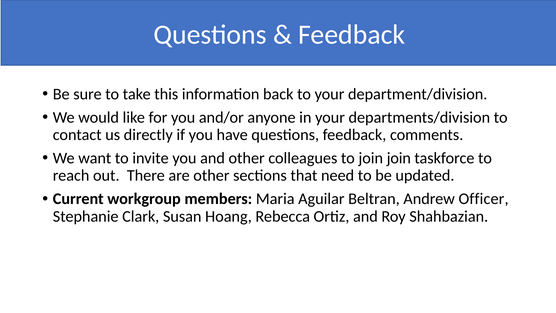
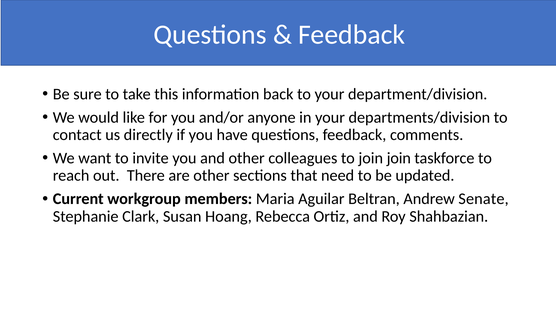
Officer: Officer -> Senate
